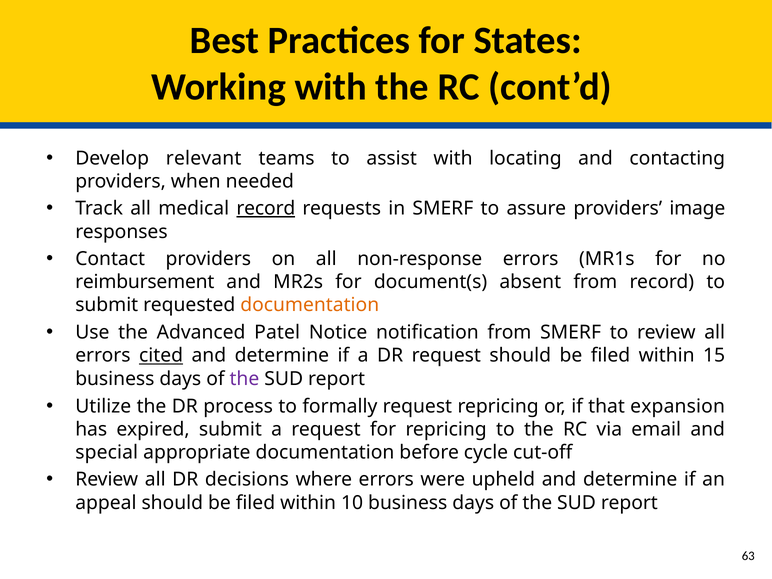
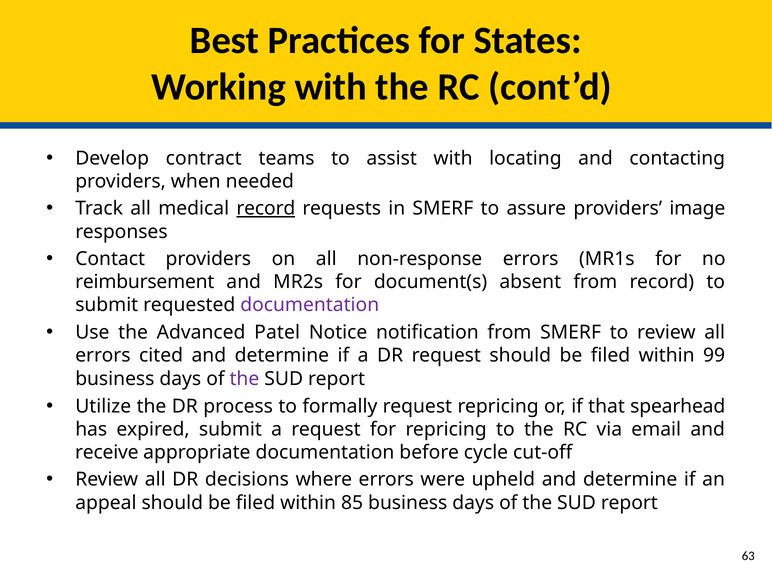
relevant: relevant -> contract
documentation at (310, 305) colour: orange -> purple
cited underline: present -> none
15: 15 -> 99
expansion: expansion -> spearhead
special: special -> receive
10: 10 -> 85
